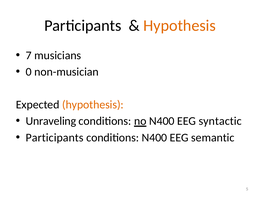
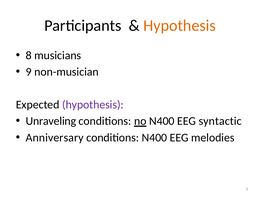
7: 7 -> 8
0: 0 -> 9
hypothesis at (93, 105) colour: orange -> purple
Participants at (55, 138): Participants -> Anniversary
semantic: semantic -> melodies
